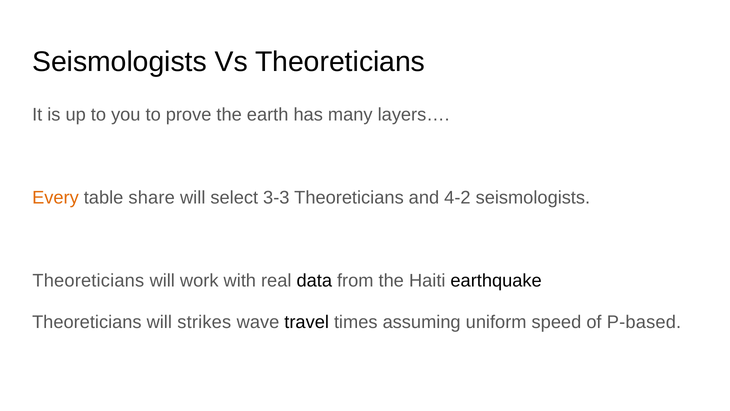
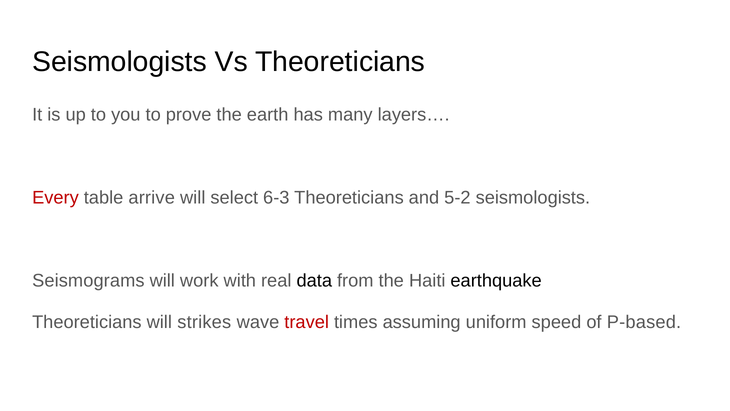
Every colour: orange -> red
share: share -> arrive
3-3: 3-3 -> 6-3
4-2: 4-2 -> 5-2
Theoreticians at (88, 280): Theoreticians -> Seismograms
travel colour: black -> red
